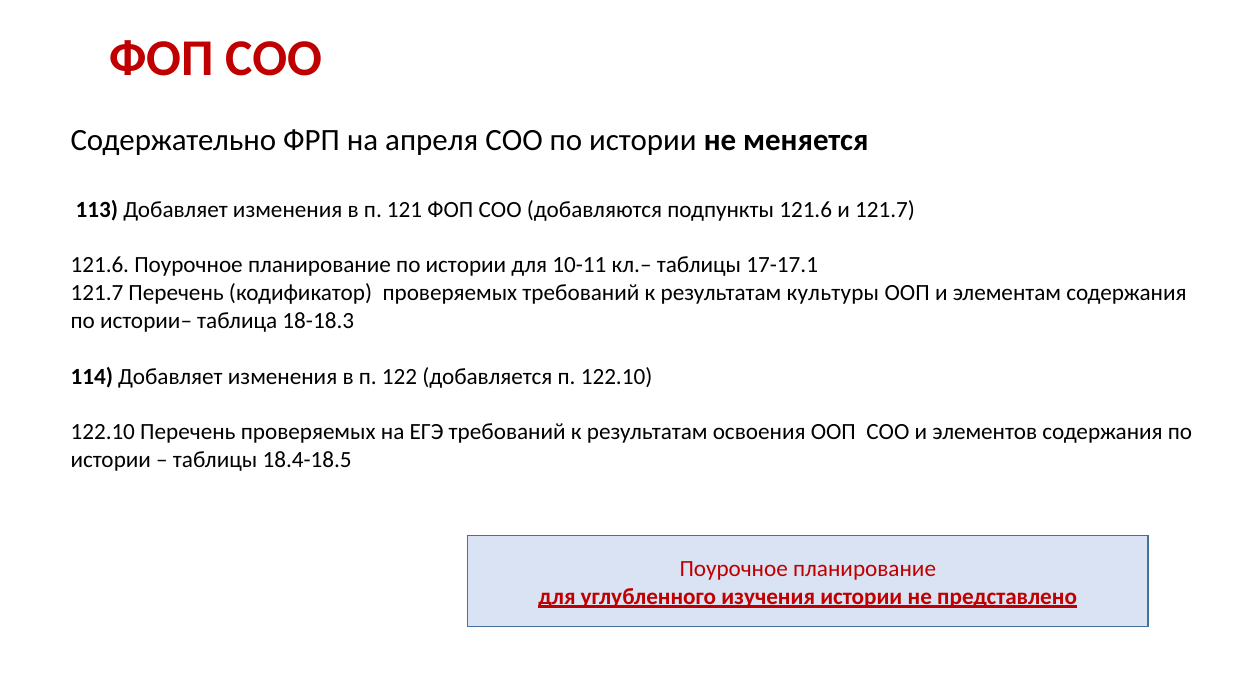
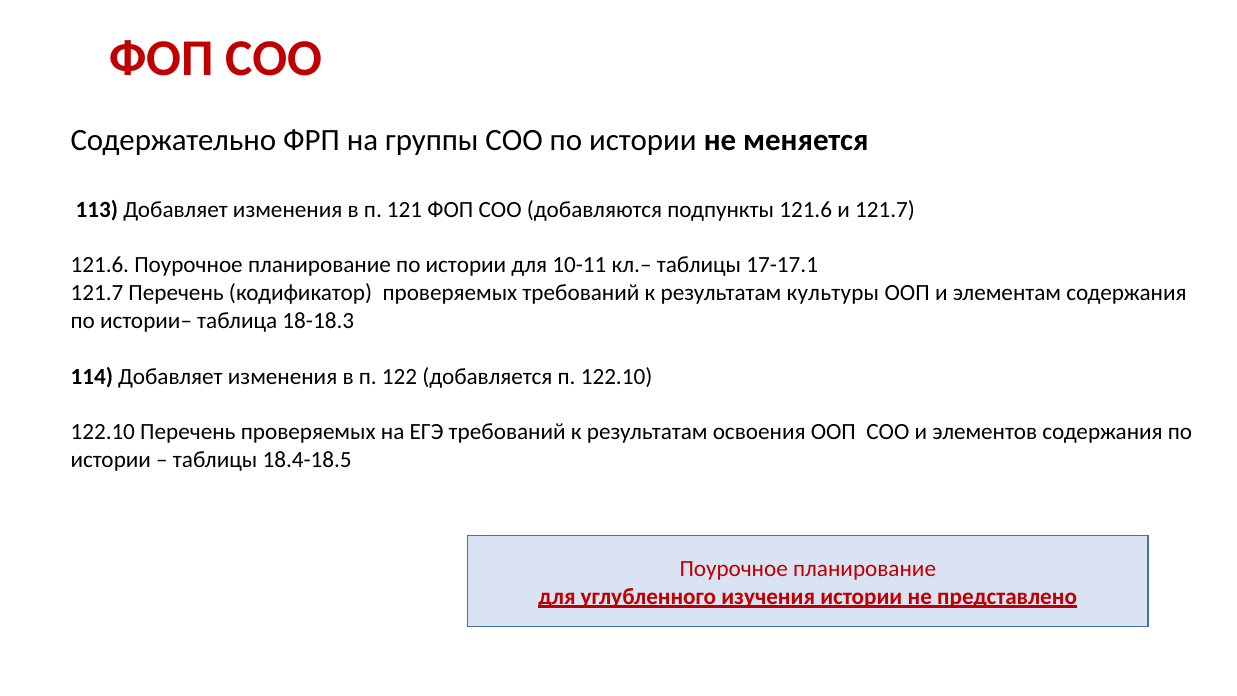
апреля: апреля -> группы
